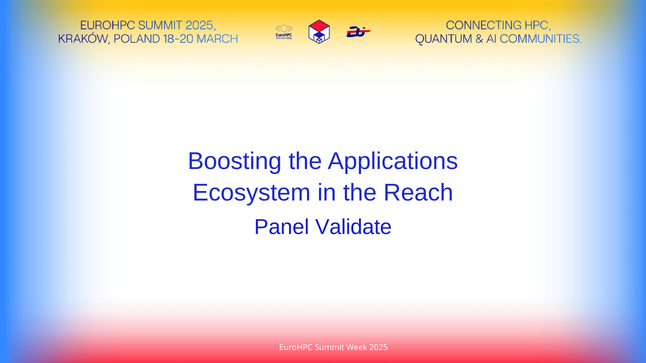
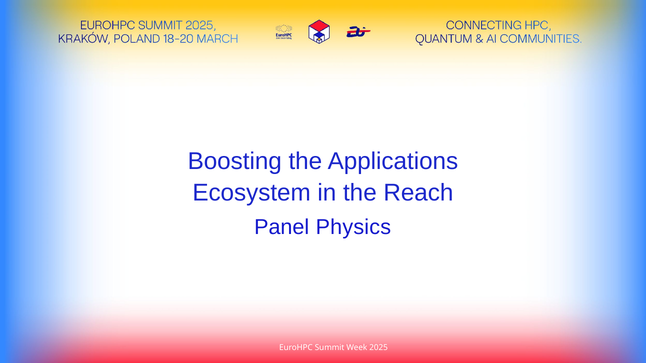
Validate: Validate -> Physics
